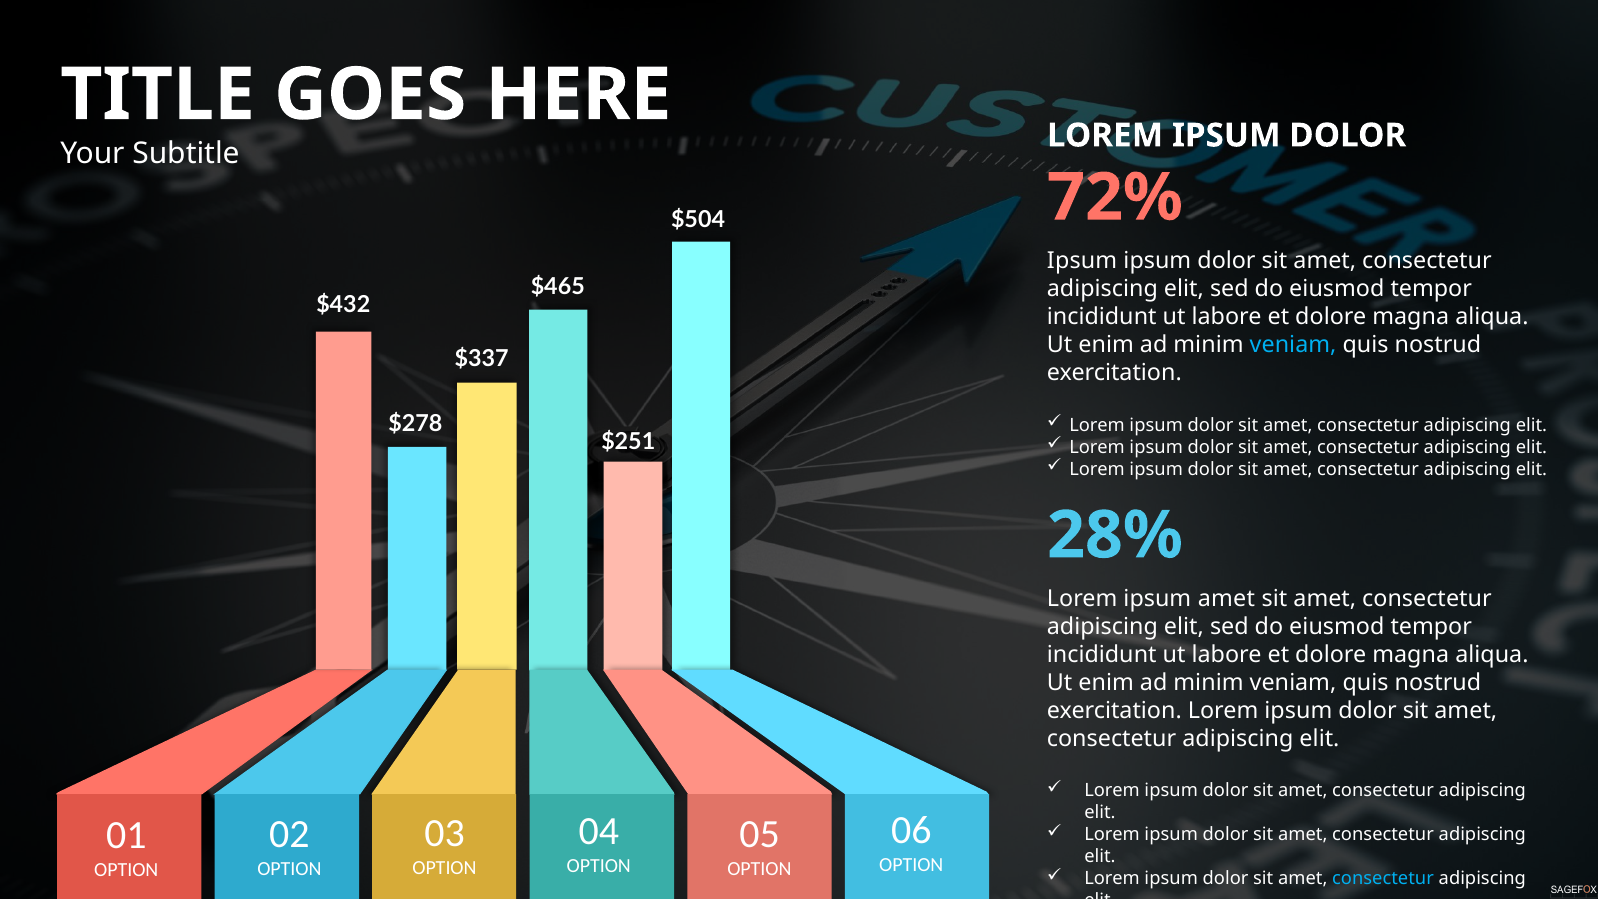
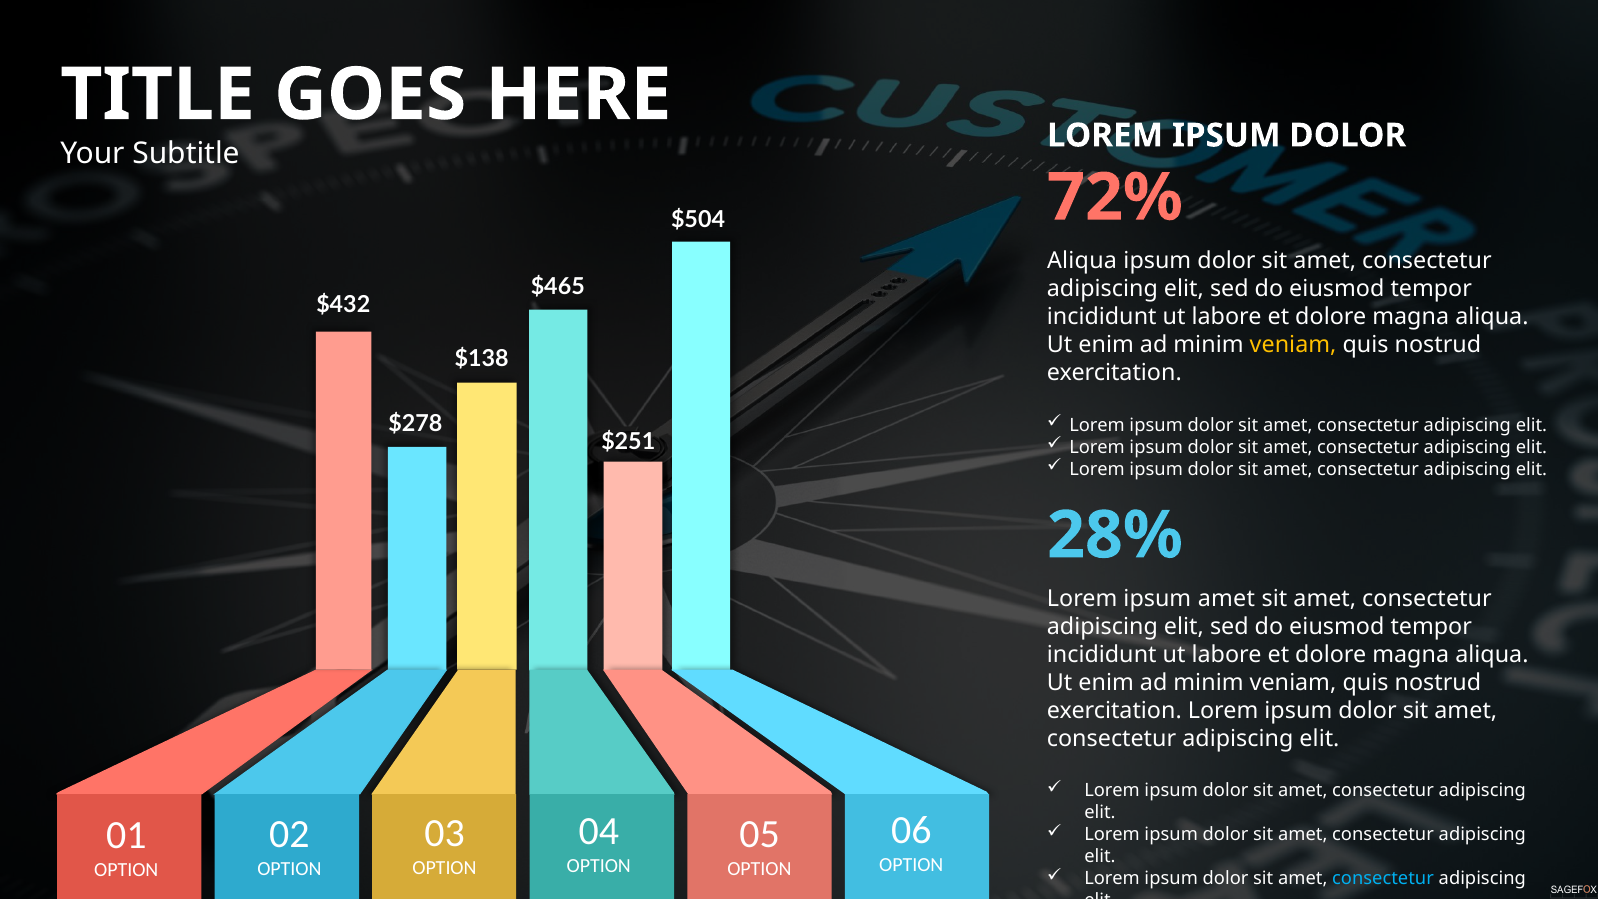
Ipsum at (1082, 261): Ipsum -> Aliqua
veniam at (1293, 345) colour: light blue -> yellow
$337: $337 -> $138
